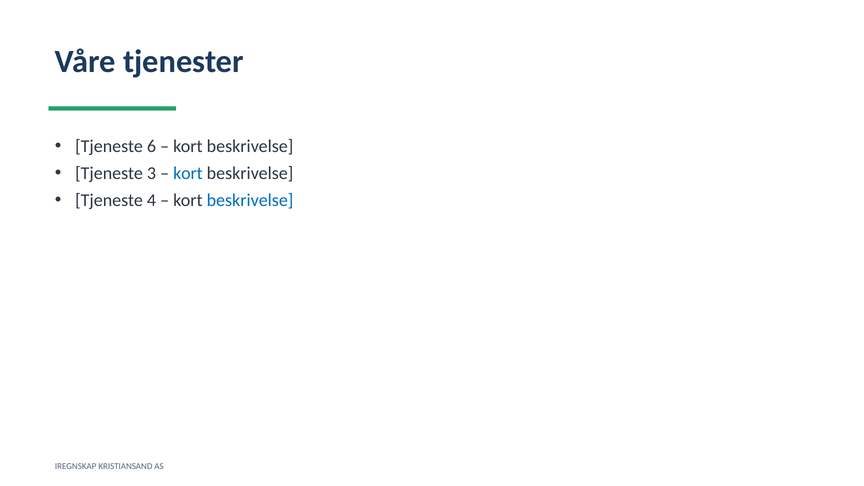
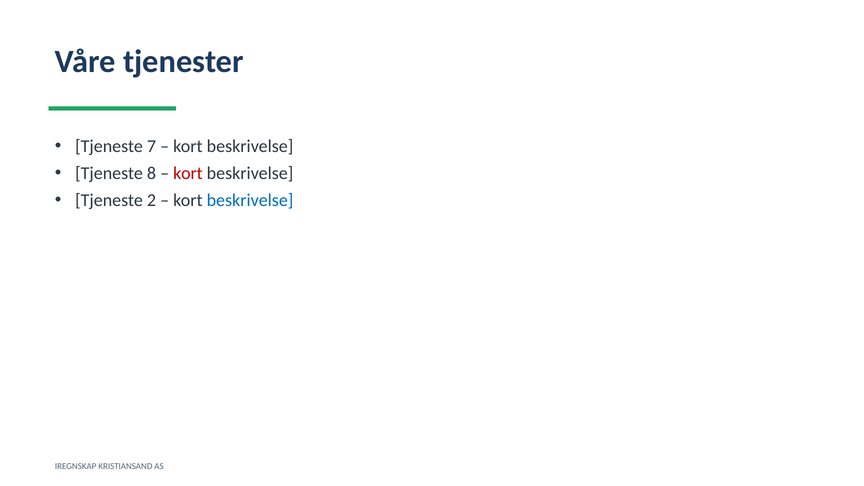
6: 6 -> 7
3: 3 -> 8
kort at (188, 173) colour: blue -> red
4: 4 -> 2
